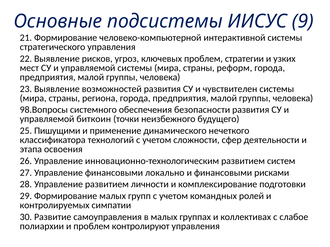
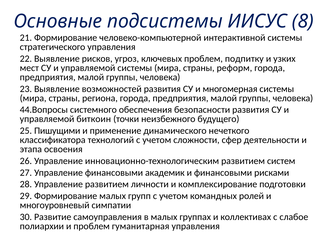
9: 9 -> 8
стратегии: стратегии -> подпитку
чувствителен: чувствителен -> многомерная
98.Вопросы: 98.Вопросы -> 44.Вопросы
локально: локально -> академик
контролируемых: контролируемых -> многоуровневый
контролируют: контролируют -> гуманитарная
